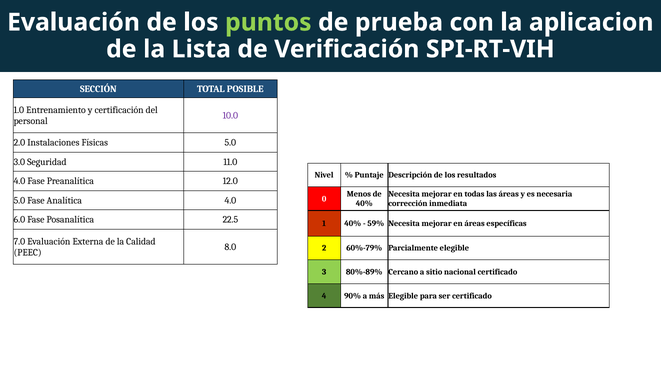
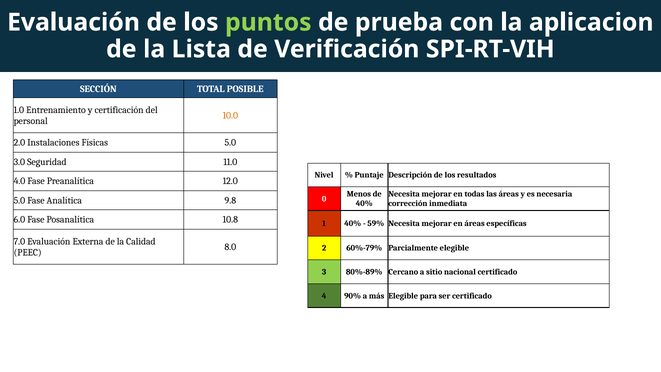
10.0 colour: purple -> orange
Analítica 4.0: 4.0 -> 9.8
22.5: 22.5 -> 10.8
